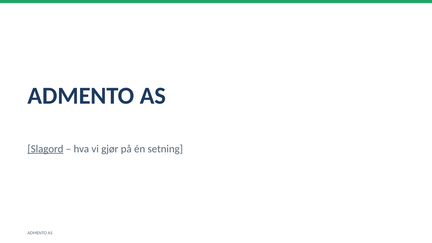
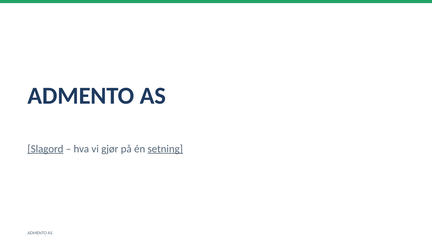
setning underline: none -> present
